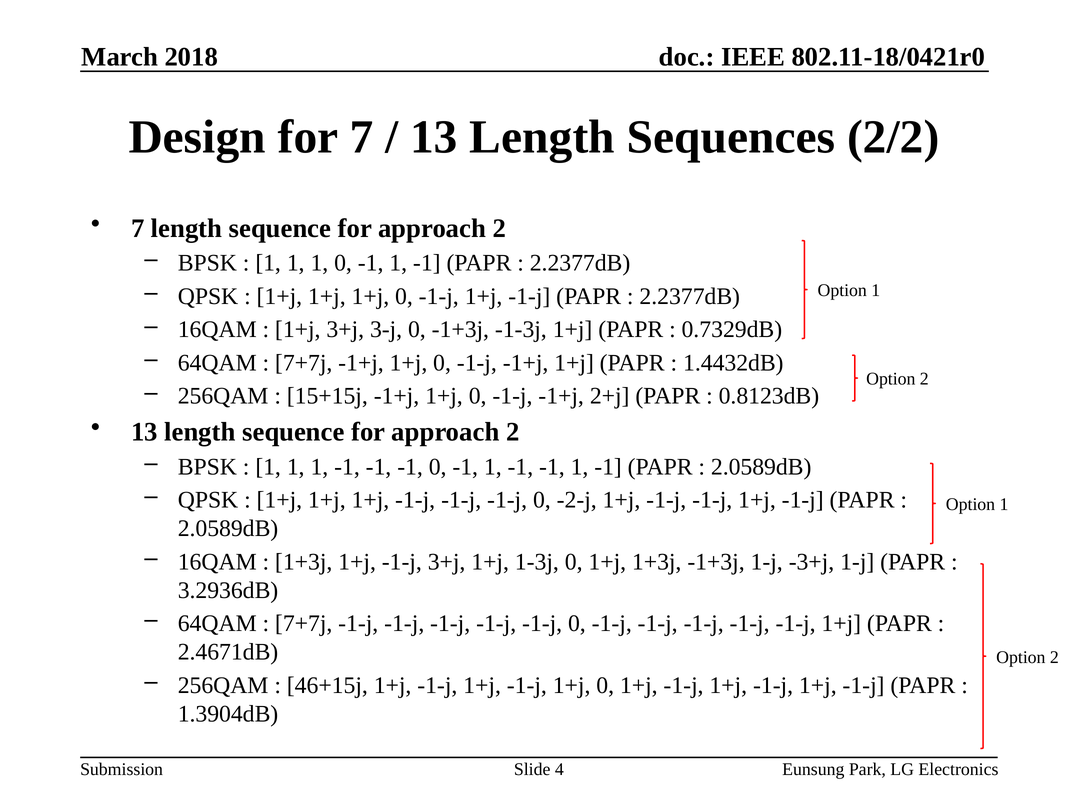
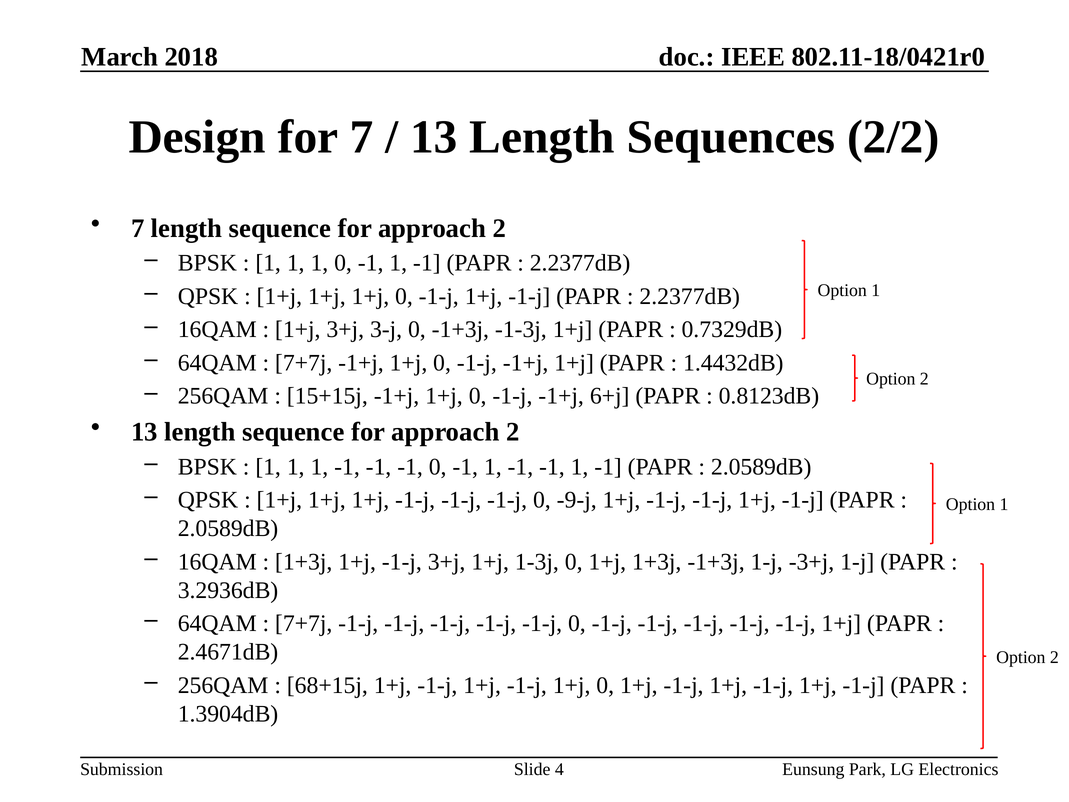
2+j: 2+j -> 6+j
-2-j: -2-j -> -9-j
46+15j: 46+15j -> 68+15j
